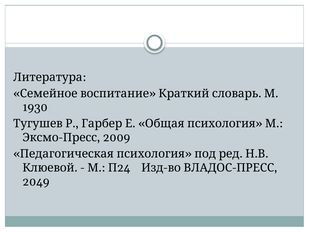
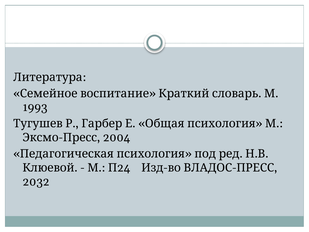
1930: 1930 -> 1993
2009: 2009 -> 2004
2049: 2049 -> 2032
